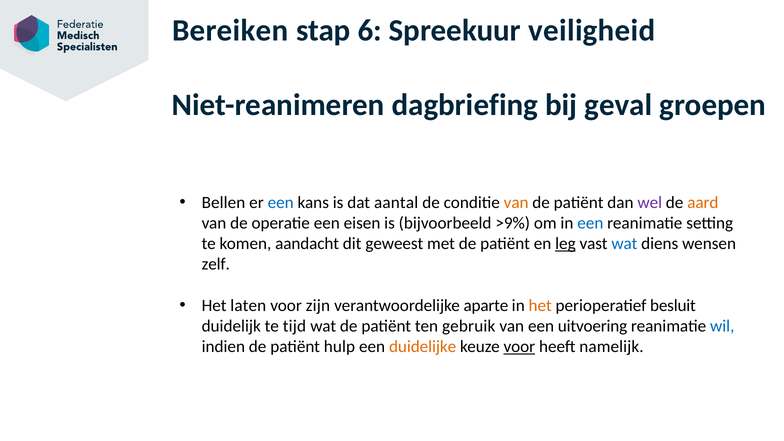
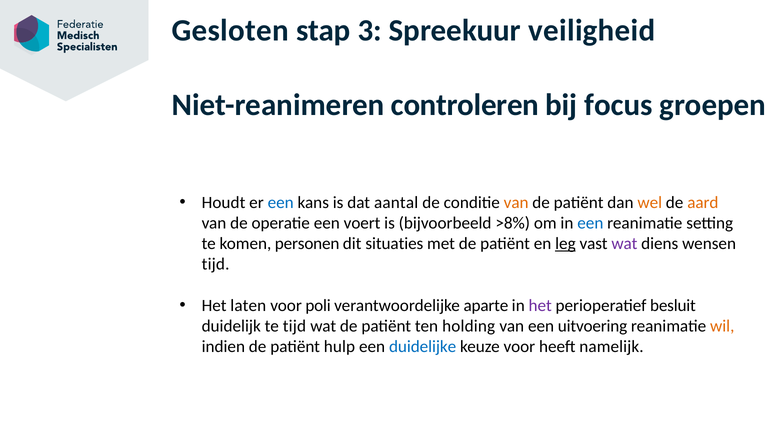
Bereiken: Bereiken -> Gesloten
6: 6 -> 3
dagbriefing: dagbriefing -> controleren
geval: geval -> focus
Bellen: Bellen -> Houdt
wel colour: purple -> orange
eisen: eisen -> voert
>9%: >9% -> >8%
aandacht: aandacht -> personen
geweest: geweest -> situaties
wat at (624, 244) colour: blue -> purple
zelf at (216, 264): zelf -> tijd
zijn: zijn -> poli
het at (540, 305) colour: orange -> purple
gebruik: gebruik -> holding
wil colour: blue -> orange
duidelijke colour: orange -> blue
voor at (519, 346) underline: present -> none
